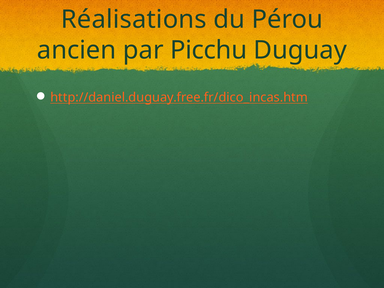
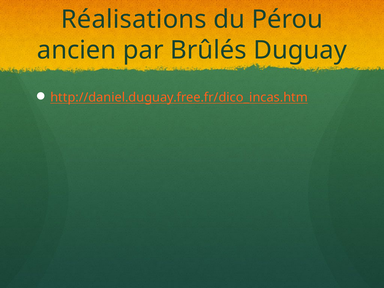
Picchu: Picchu -> Brûlés
